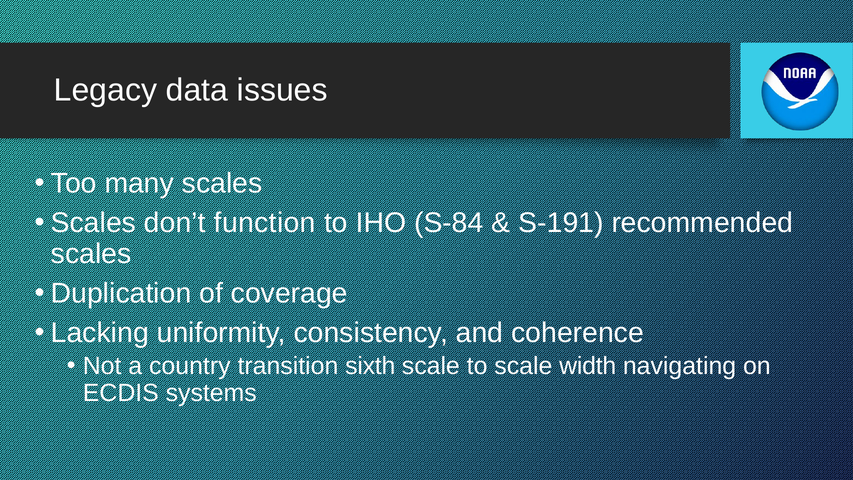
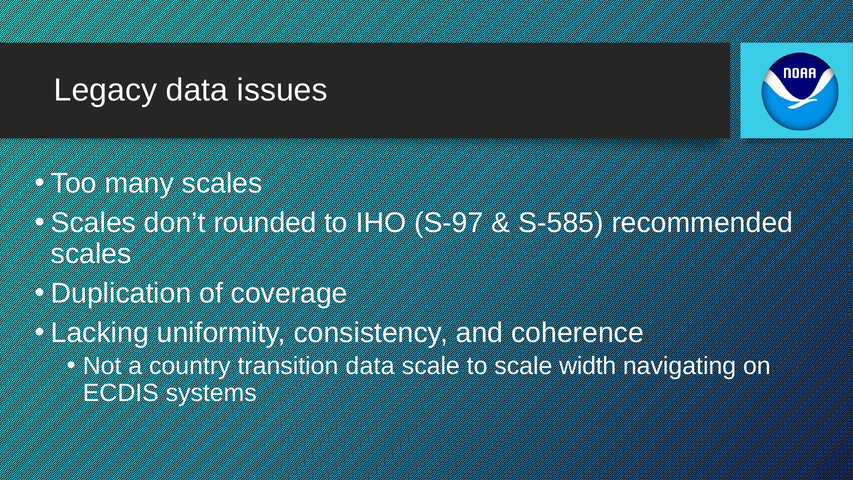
function: function -> rounded
S-84: S-84 -> S-97
S-191: S-191 -> S-585
transition sixth: sixth -> data
